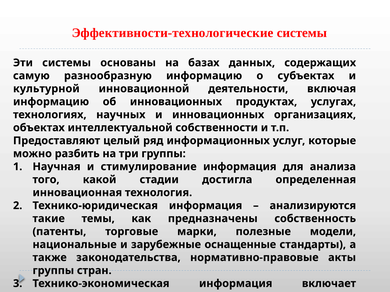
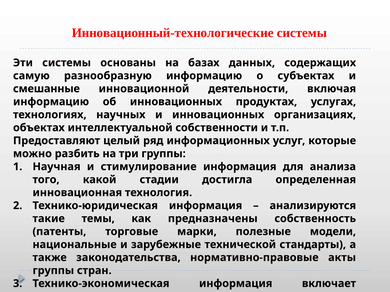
Эффективности-технологические: Эффективности-технологические -> Инновационный-технологические
культурной: культурной -> смешанные
оснащенные: оснащенные -> технической
